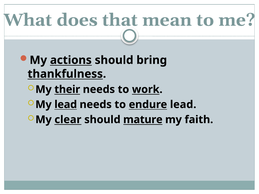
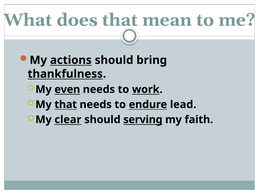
their: their -> even
My lead: lead -> that
mature: mature -> serving
